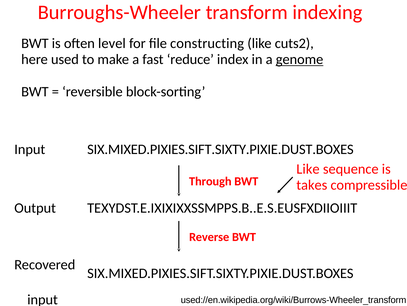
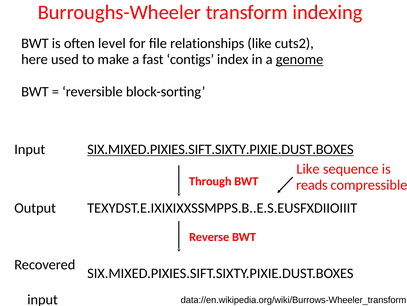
constructing: constructing -> relationships
reduce: reduce -> contigs
SIX.MIXED.PIXIES.SIFT.SIXTY.PIXIE.DUST.BOXES at (220, 149) underline: none -> present
takes: takes -> reads
used://en.wikipedia.org/wiki/Burrows-Wheeler_transform: used://en.wikipedia.org/wiki/Burrows-Wheeler_transform -> data://en.wikipedia.org/wiki/Burrows-Wheeler_transform
